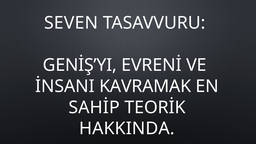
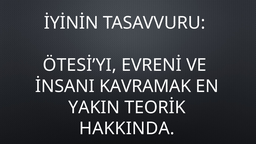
SEVEN: SEVEN -> İYİNİN
GENİŞ’YI: GENİŞ’YI -> ÖTESİ’YI
SAHİP: SAHİP -> YAKIN
